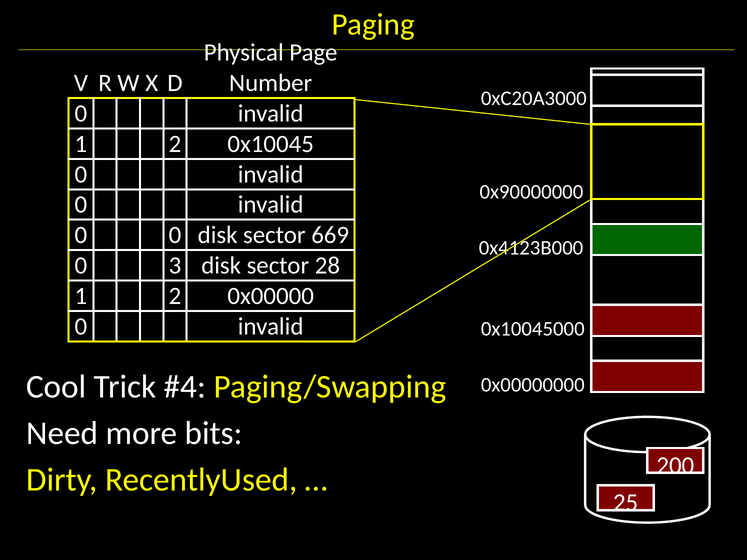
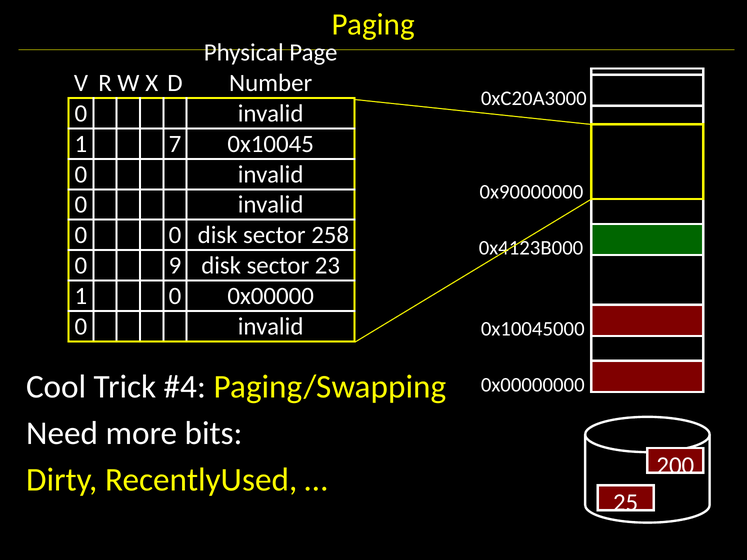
2 at (175, 144): 2 -> 7
669: 669 -> 258
3: 3 -> 9
28: 28 -> 23
2 at (175, 296): 2 -> 0
